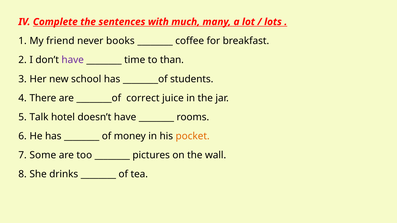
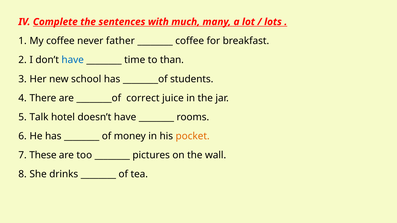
My friend: friend -> coffee
books: books -> father
have at (73, 60) colour: purple -> blue
Some: Some -> These
